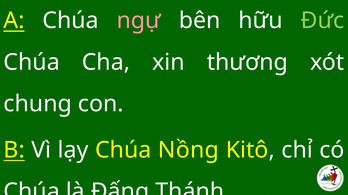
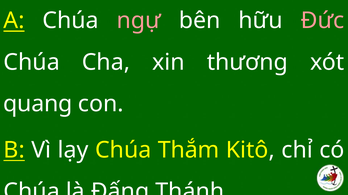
Đức colour: light green -> pink
chung: chung -> quang
Nồng: Nồng -> Thắm
